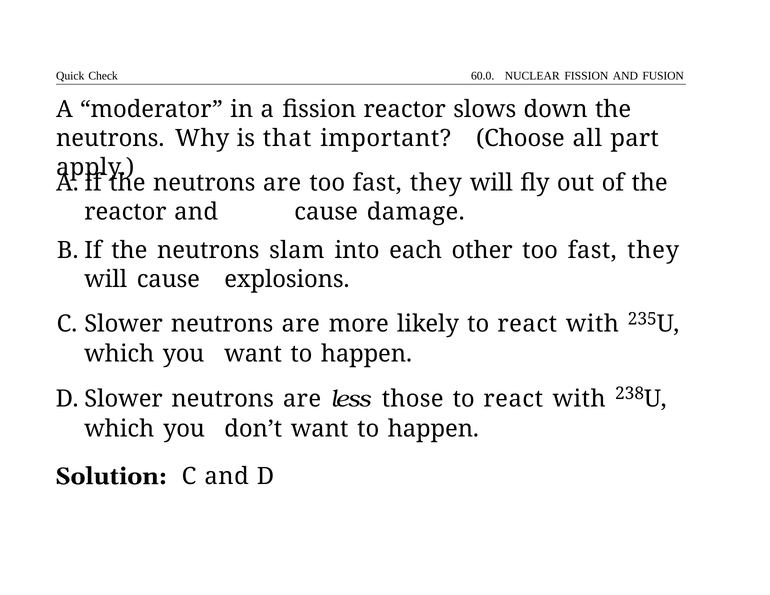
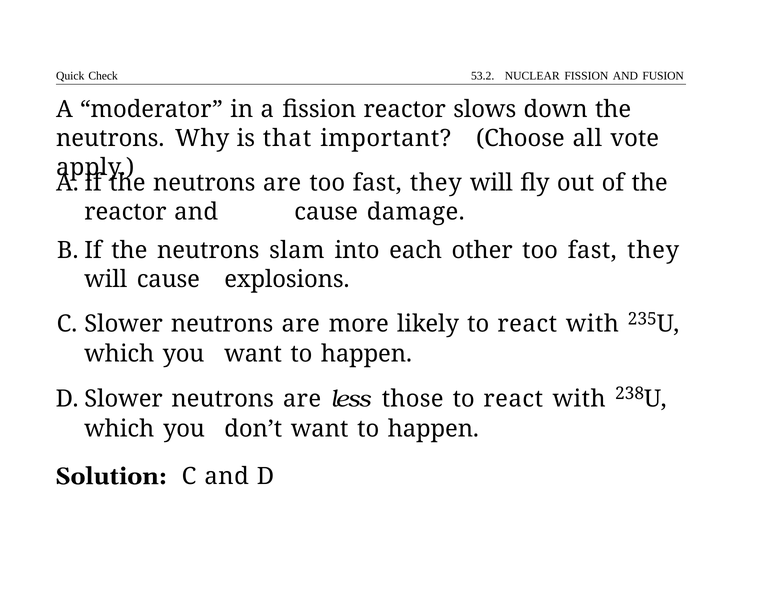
60.0: 60.0 -> 53.2
part: part -> vote
